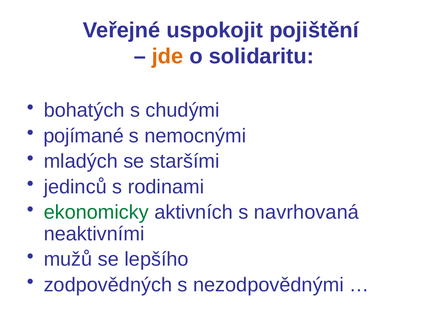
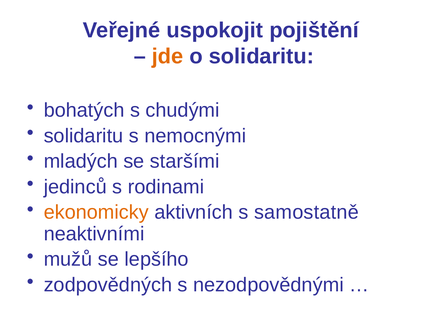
pojímané at (84, 136): pojímané -> solidaritu
ekonomicky colour: green -> orange
navrhovaná: navrhovaná -> samostatně
